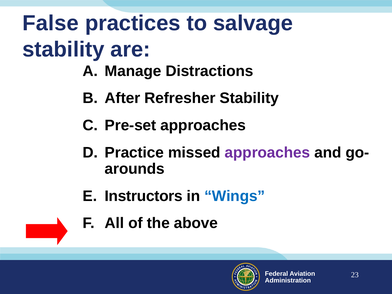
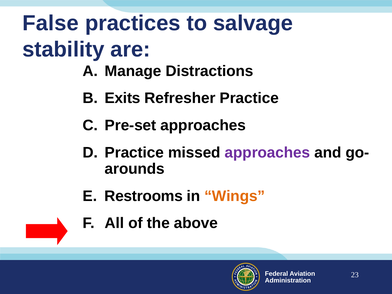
After: After -> Exits
Refresher Stability: Stability -> Practice
Instructors: Instructors -> Restrooms
Wings colour: blue -> orange
